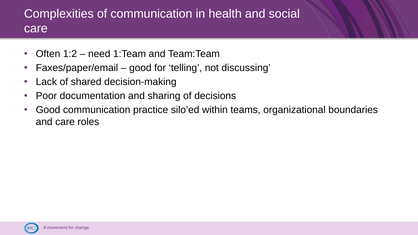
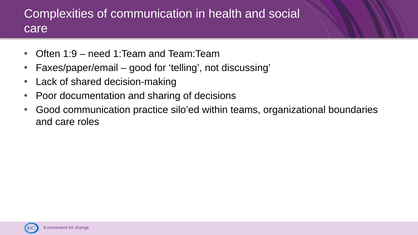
1:2: 1:2 -> 1:9
